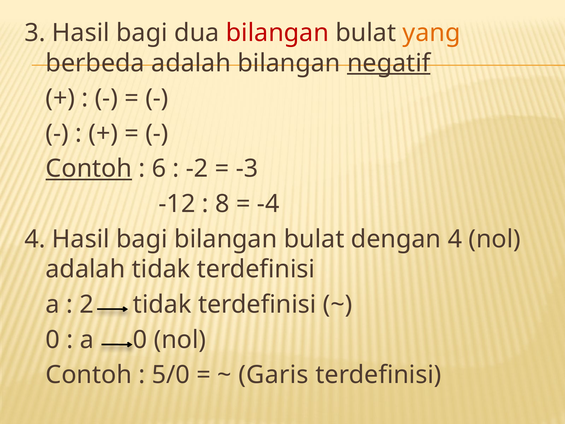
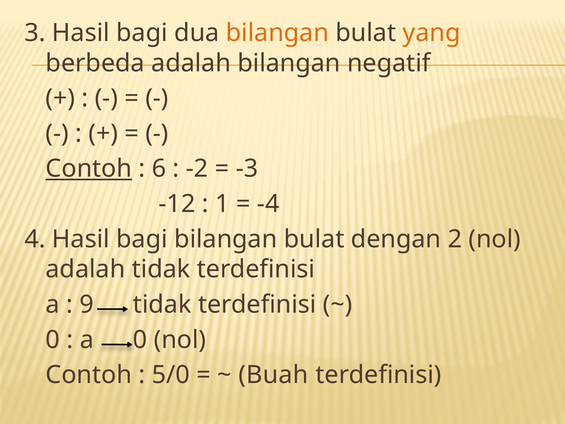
bilangan at (277, 33) colour: red -> orange
negatif underline: present -> none
8: 8 -> 1
dengan 4: 4 -> 2
2: 2 -> 9
Garis: Garis -> Buah
